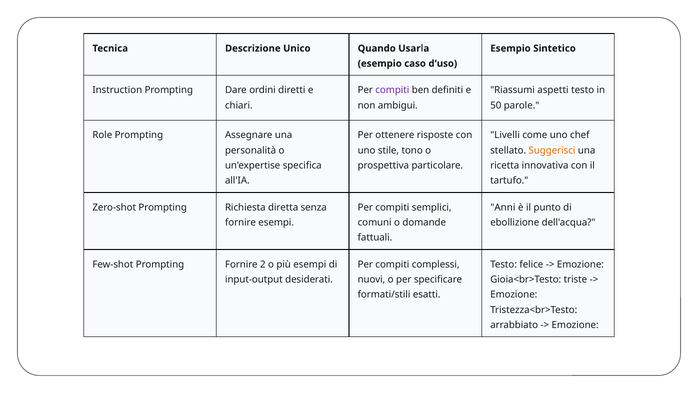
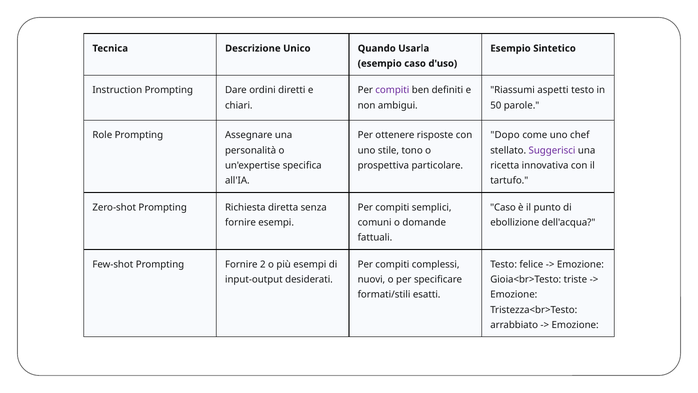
Livelli: Livelli -> Dopo
Suggerisci colour: orange -> purple
Anni at (503, 207): Anni -> Caso
